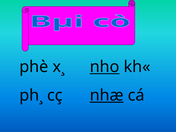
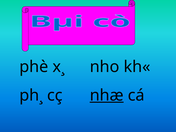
nho underline: present -> none
